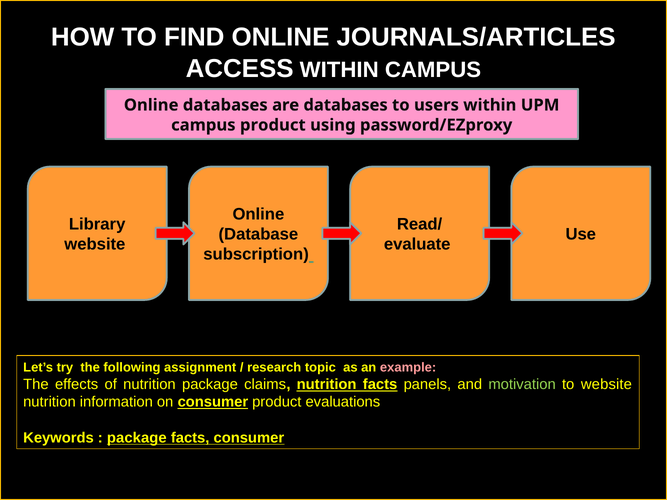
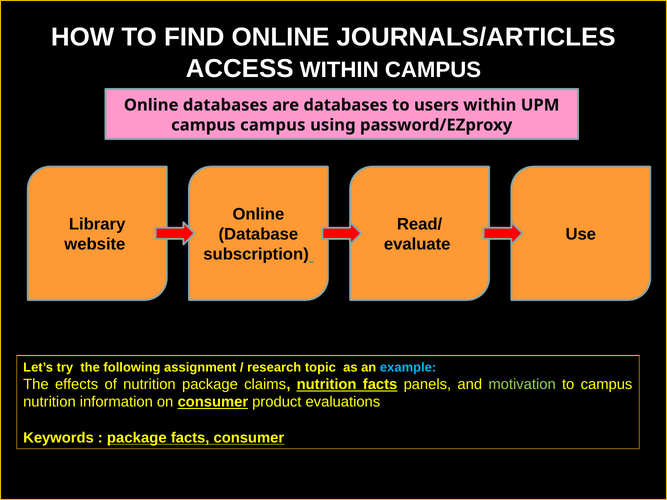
campus product: product -> campus
example colour: pink -> light blue
to website: website -> campus
